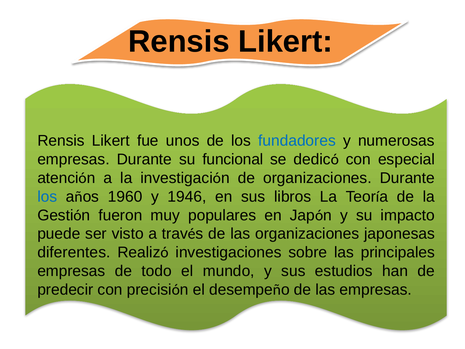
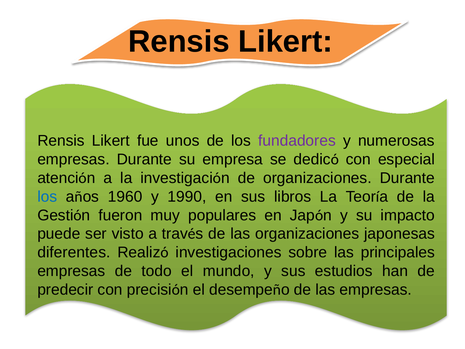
fundadores colour: blue -> purple
funcional: funcional -> empresa
1946: 1946 -> 1990
